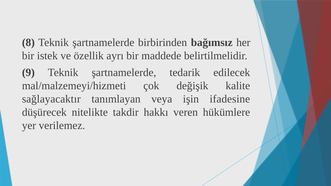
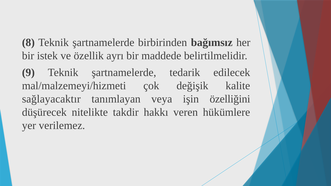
ifadesine: ifadesine -> özelliğini
